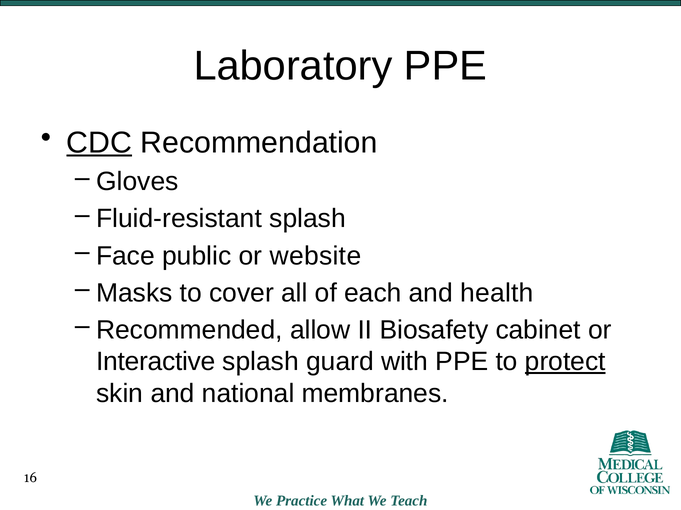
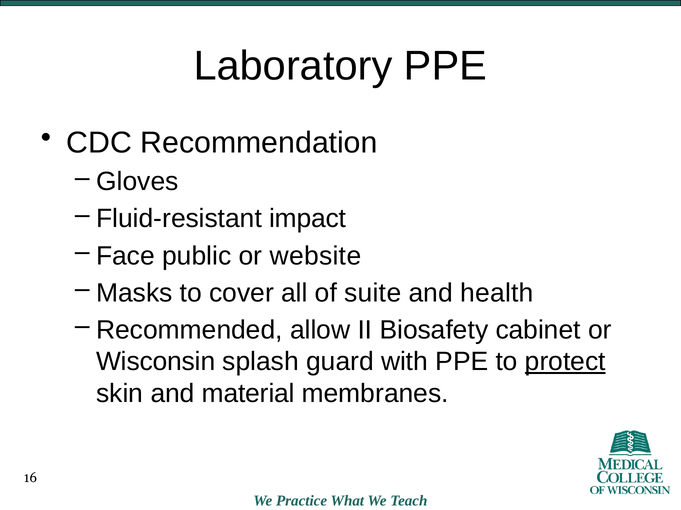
CDC underline: present -> none
Fluid-resistant splash: splash -> impact
each: each -> suite
Interactive: Interactive -> Wisconsin
national: national -> material
